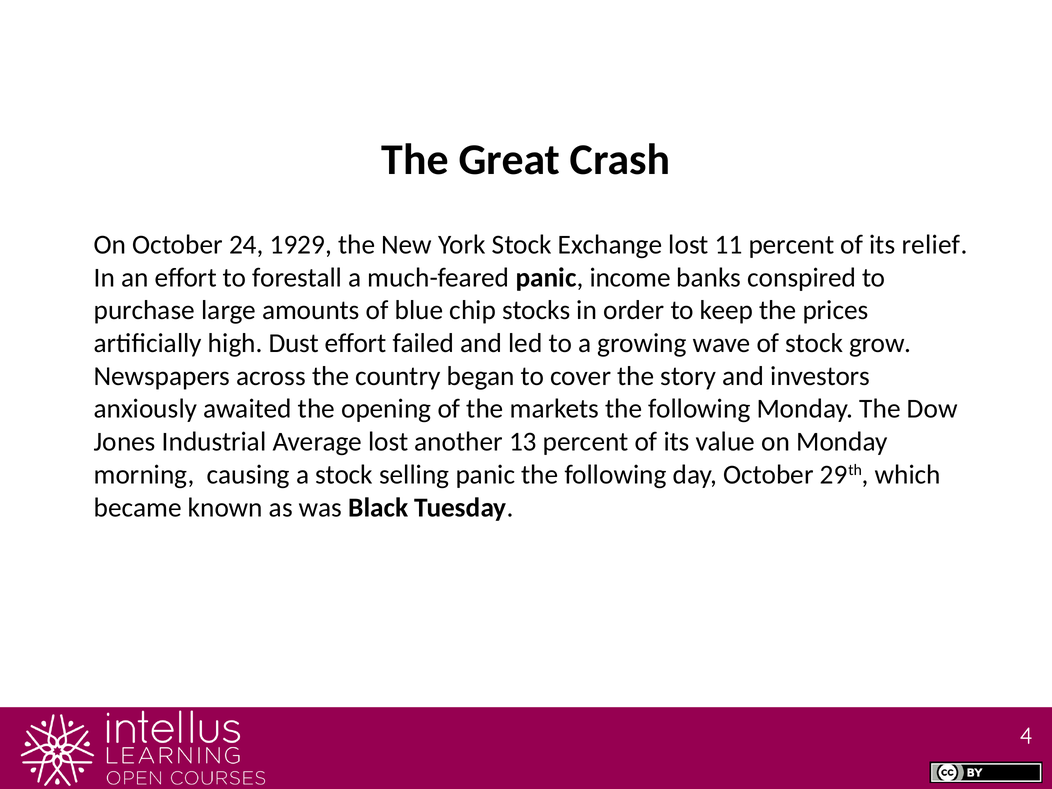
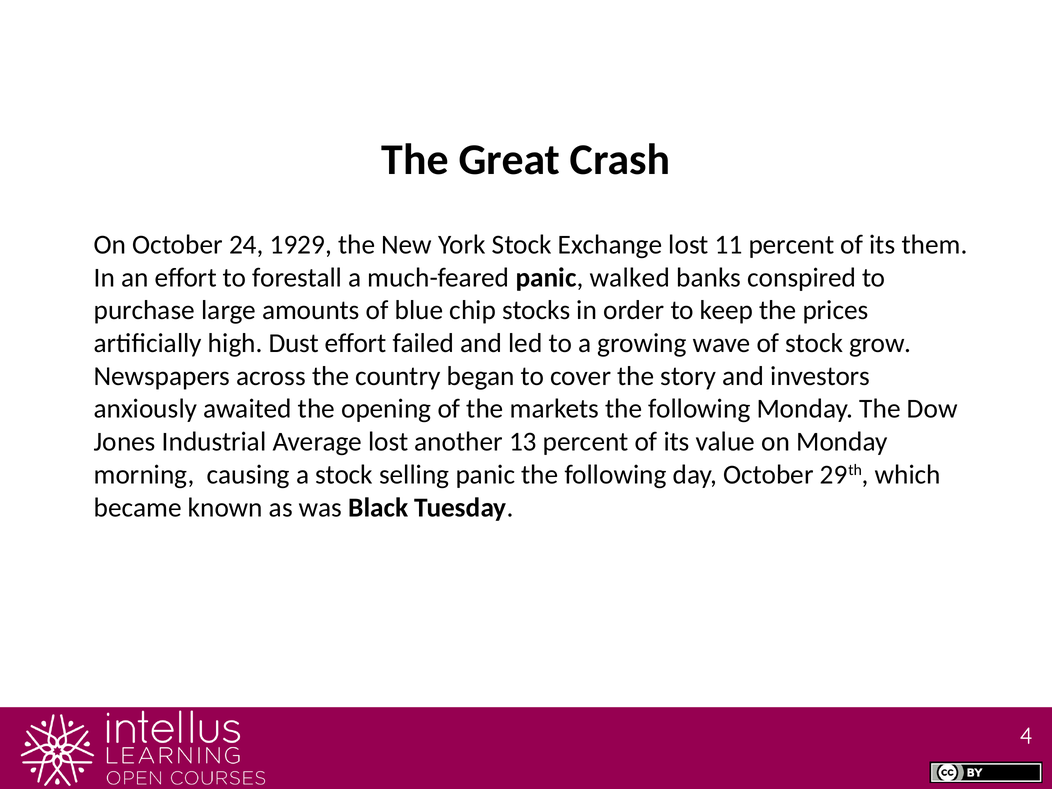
relief: relief -> them
income: income -> walked
